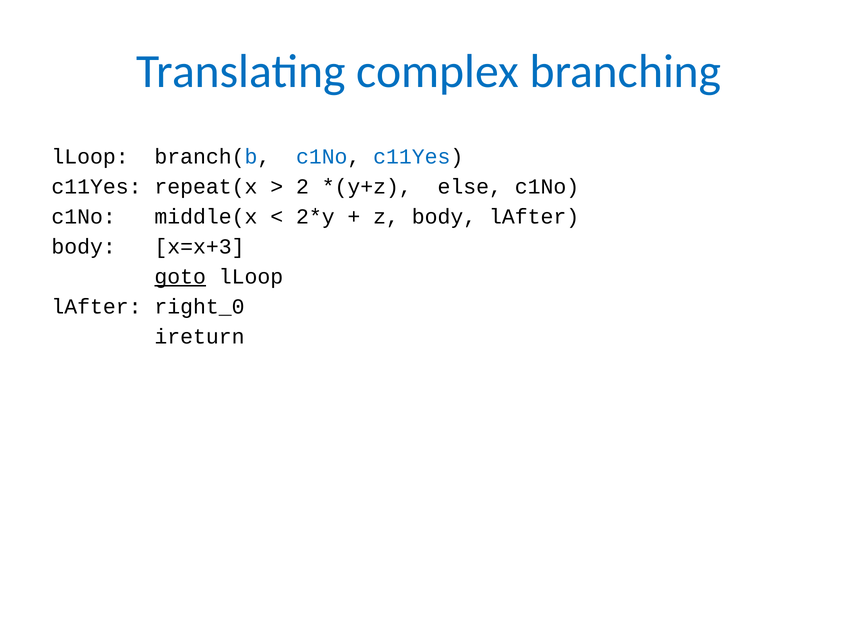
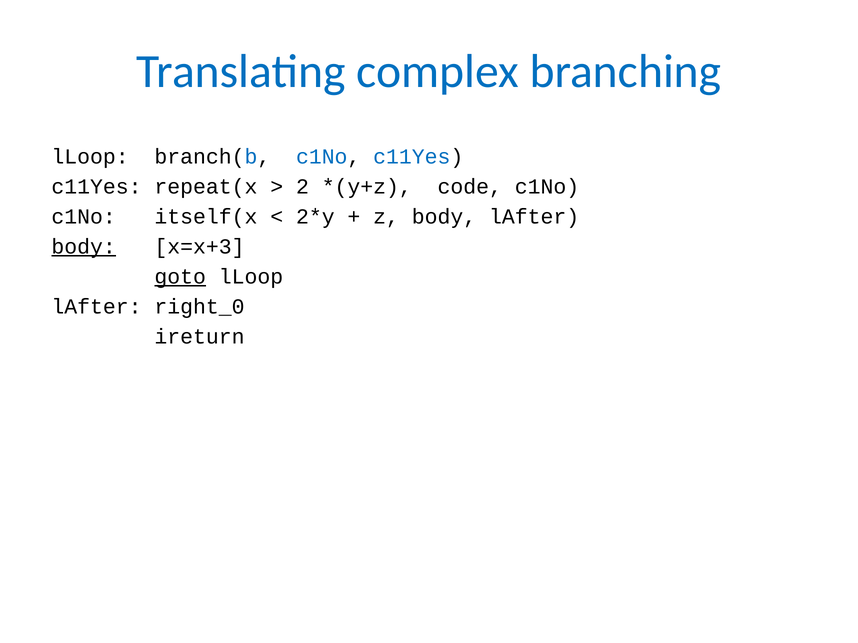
else: else -> code
middle(x: middle(x -> itself(x
body at (84, 247) underline: none -> present
